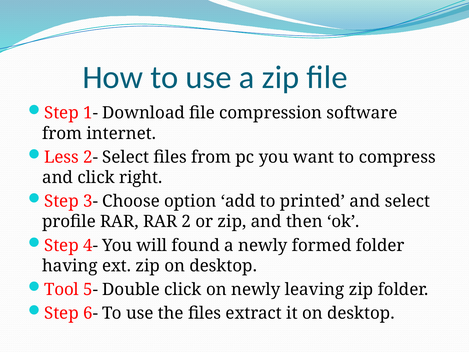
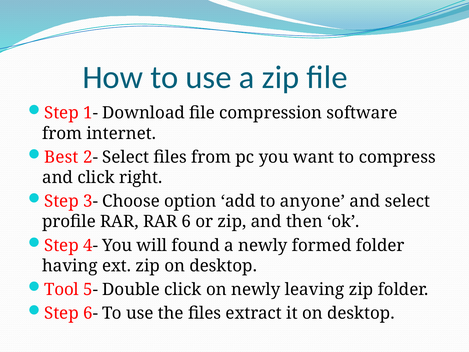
Less: Less -> Best
printed: printed -> anyone
2: 2 -> 6
